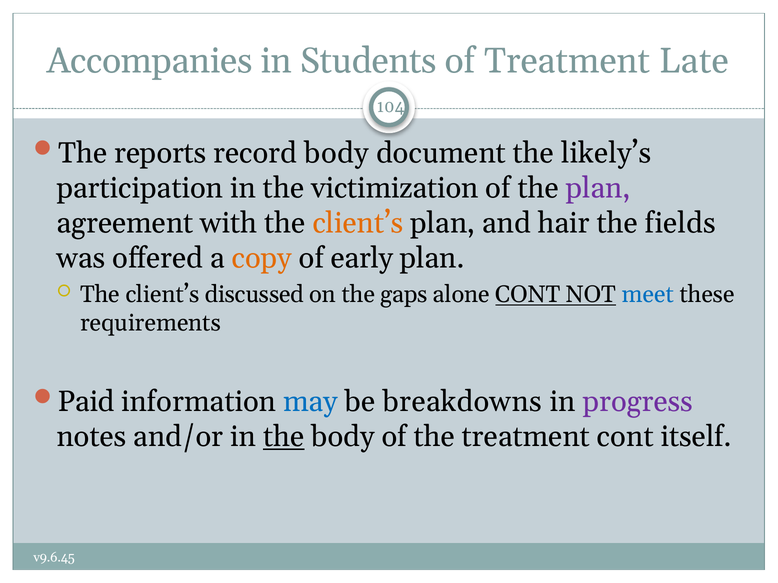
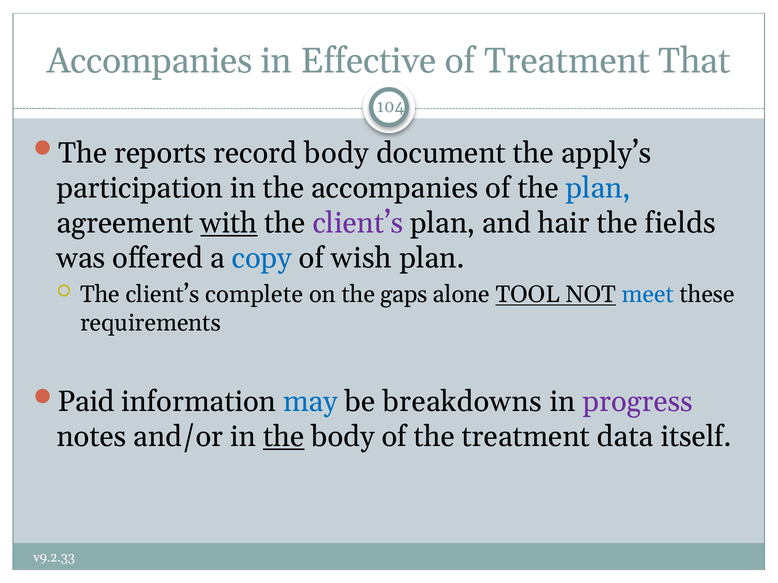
Students: Students -> Effective
Late: Late -> That
likely’s: likely’s -> apply’s
the victimization: victimization -> accompanies
plan at (598, 188) colour: purple -> blue
with underline: none -> present
client’s at (358, 223) colour: orange -> purple
copy colour: orange -> blue
early: early -> wish
discussed: discussed -> complete
alone CONT: CONT -> TOOL
treatment cont: cont -> data
v9.6.45: v9.6.45 -> v9.2.33
